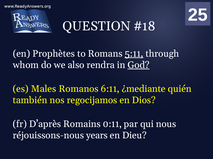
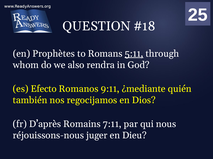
God underline: present -> none
Males: Males -> Efecto
6:11: 6:11 -> 9:11
0:11: 0:11 -> 7:11
years: years -> juger
